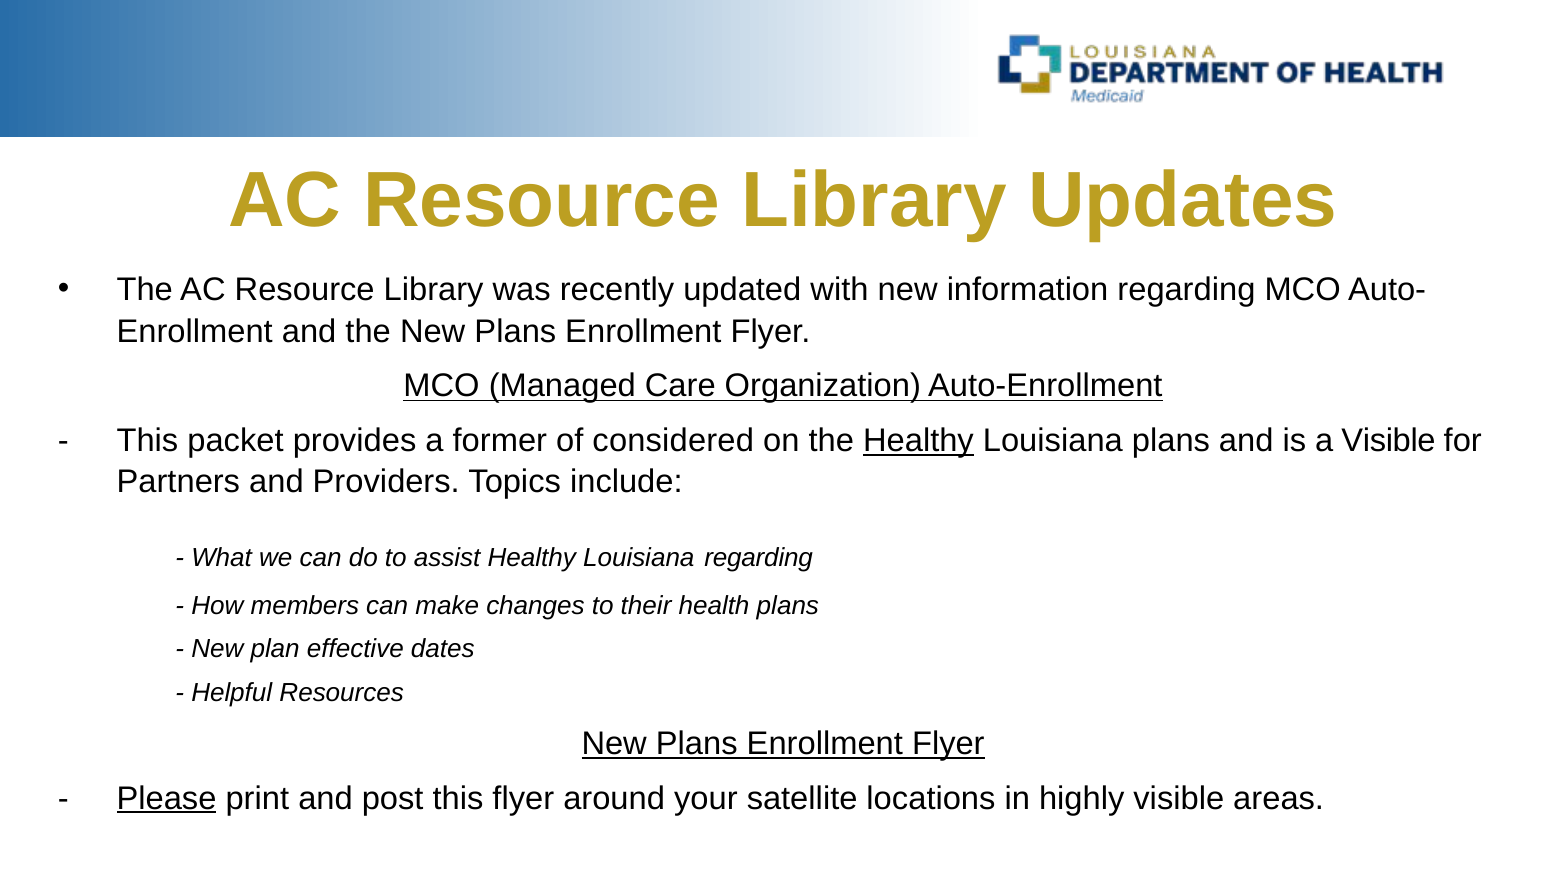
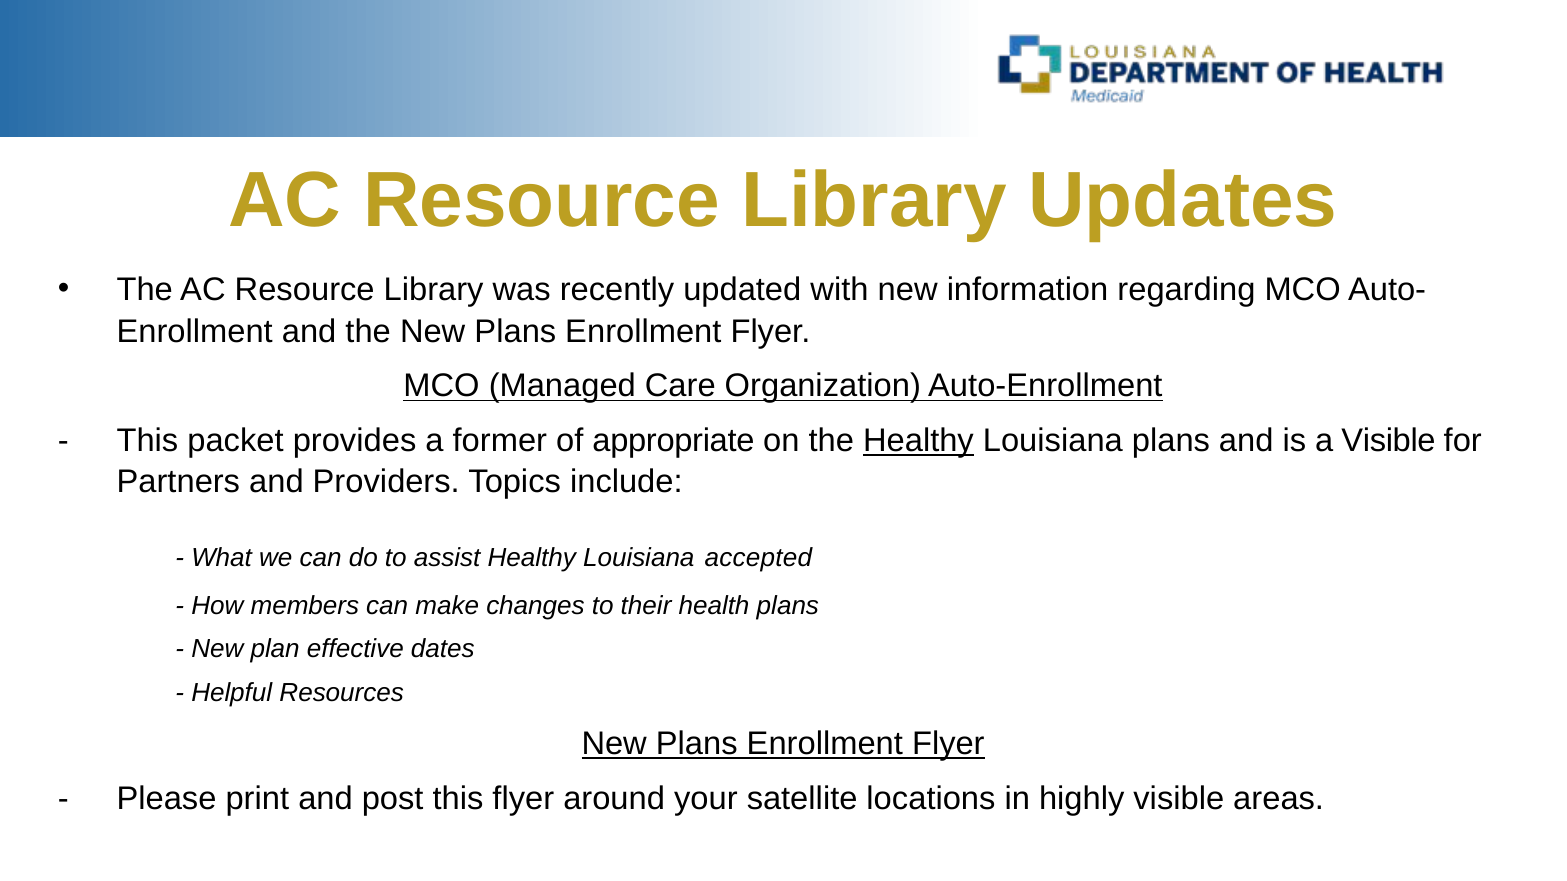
considered: considered -> appropriate
Louisiana regarding: regarding -> accepted
Please underline: present -> none
